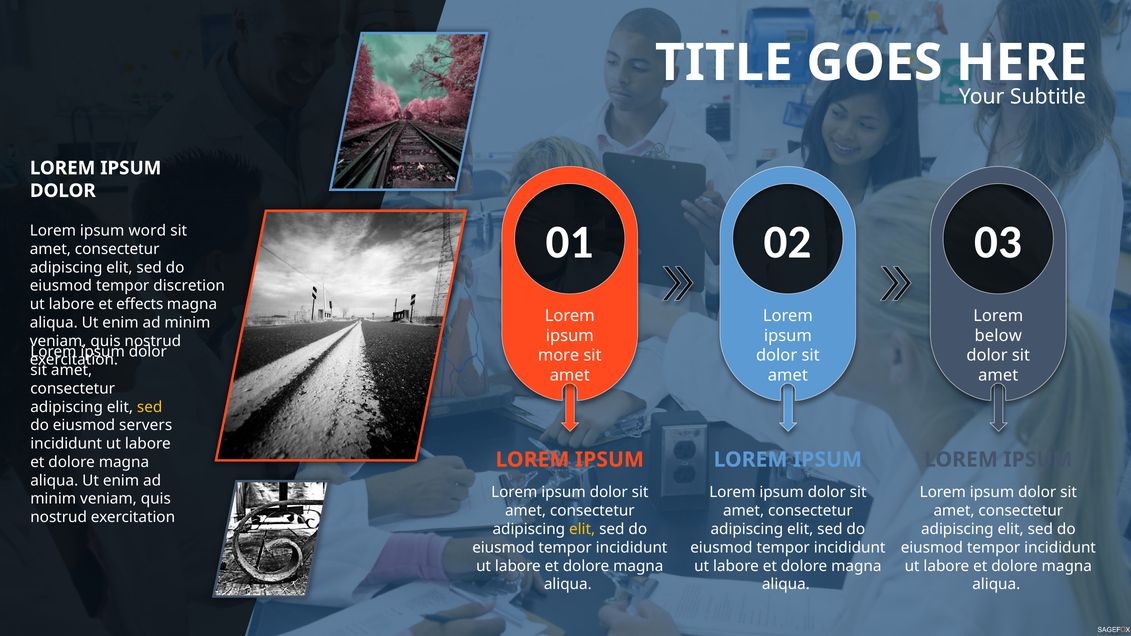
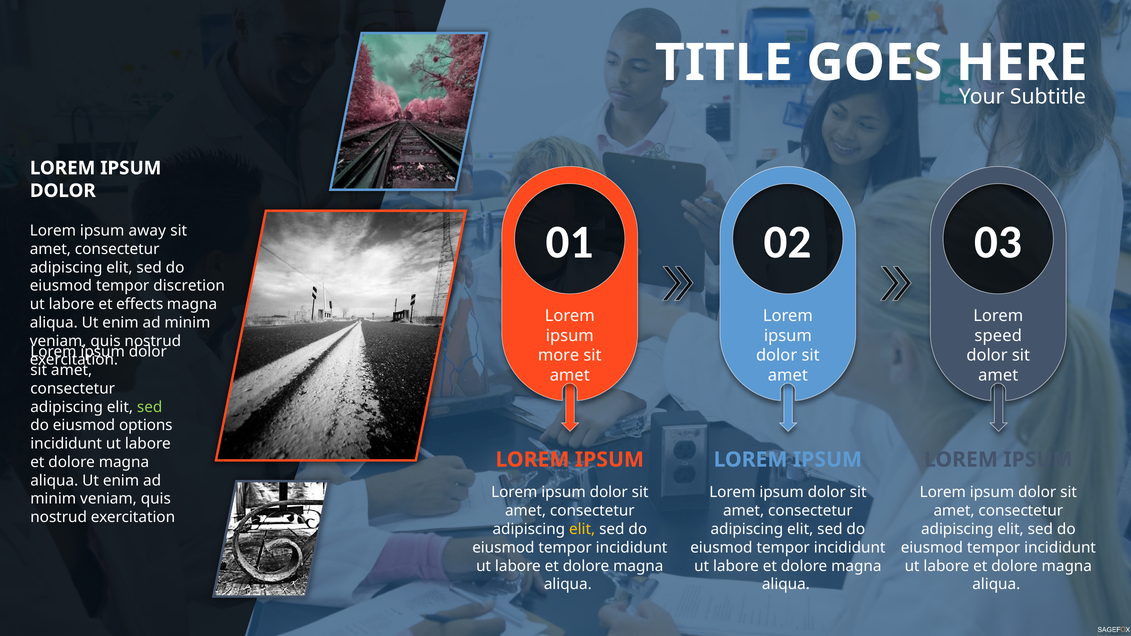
word: word -> away
below: below -> speed
sed at (150, 407) colour: yellow -> light green
servers: servers -> options
